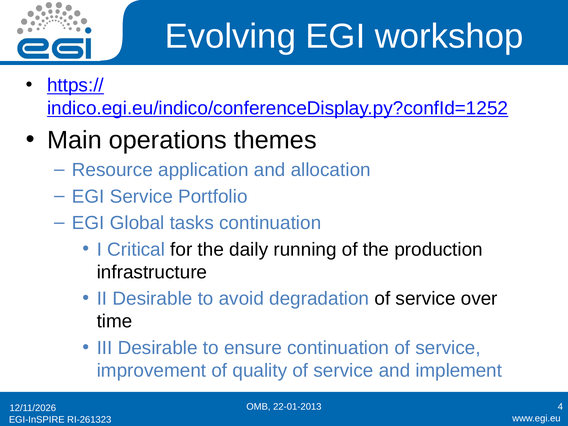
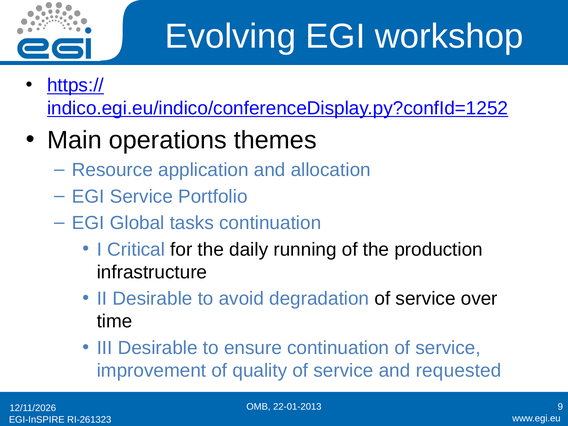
implement: implement -> requested
4: 4 -> 9
